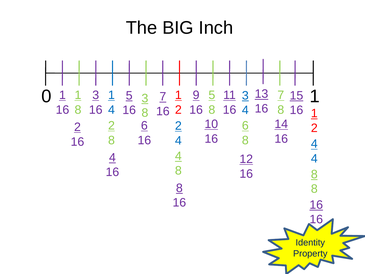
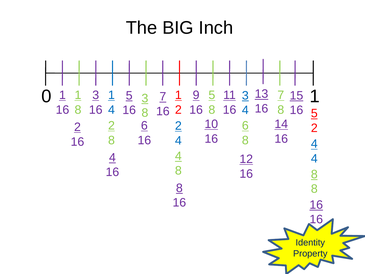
1 at (314, 113): 1 -> 5
